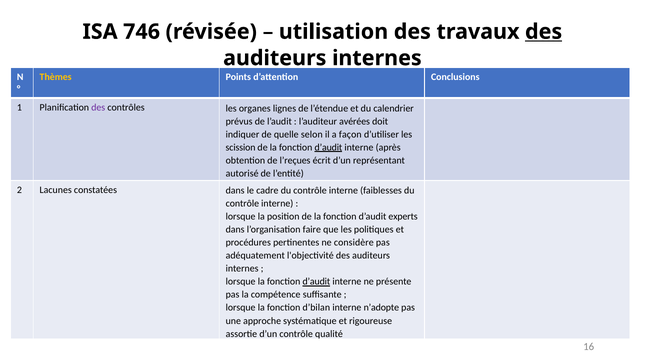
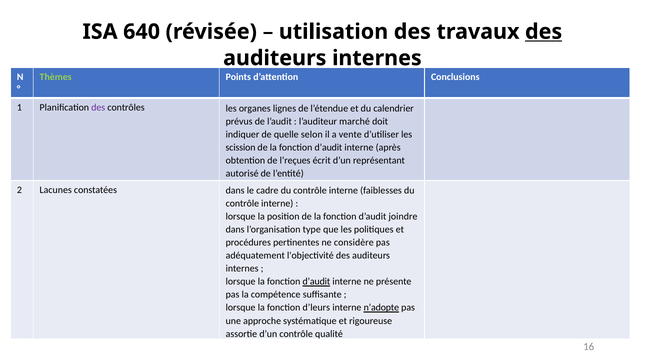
746: 746 -> 640
Thèmes colour: yellow -> light green
avérées: avérées -> marché
façon: façon -> vente
d’audit at (328, 147) underline: present -> none
experts: experts -> joindre
faire: faire -> type
d’bilan: d’bilan -> d’leurs
n’adopte underline: none -> present
